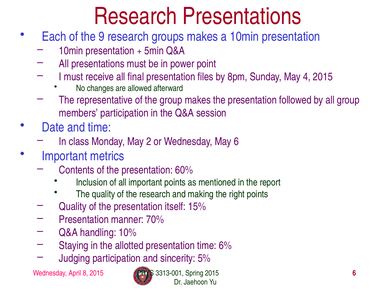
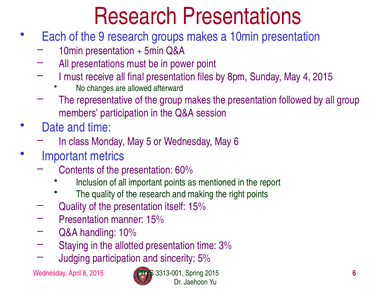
2: 2 -> 5
manner 70%: 70% -> 15%
6%: 6% -> 3%
